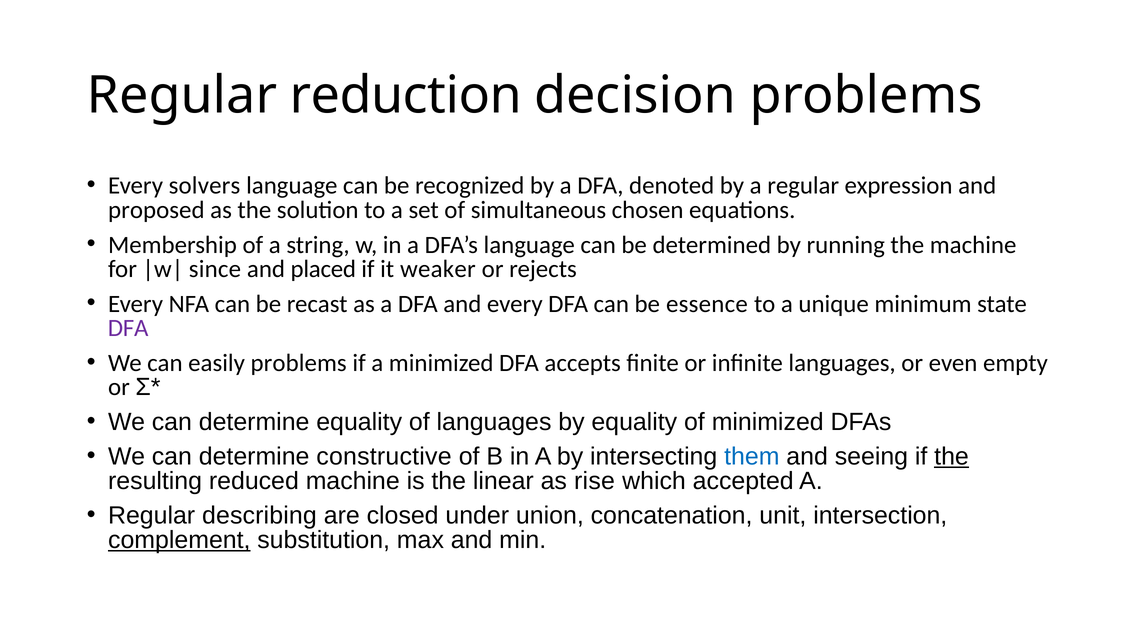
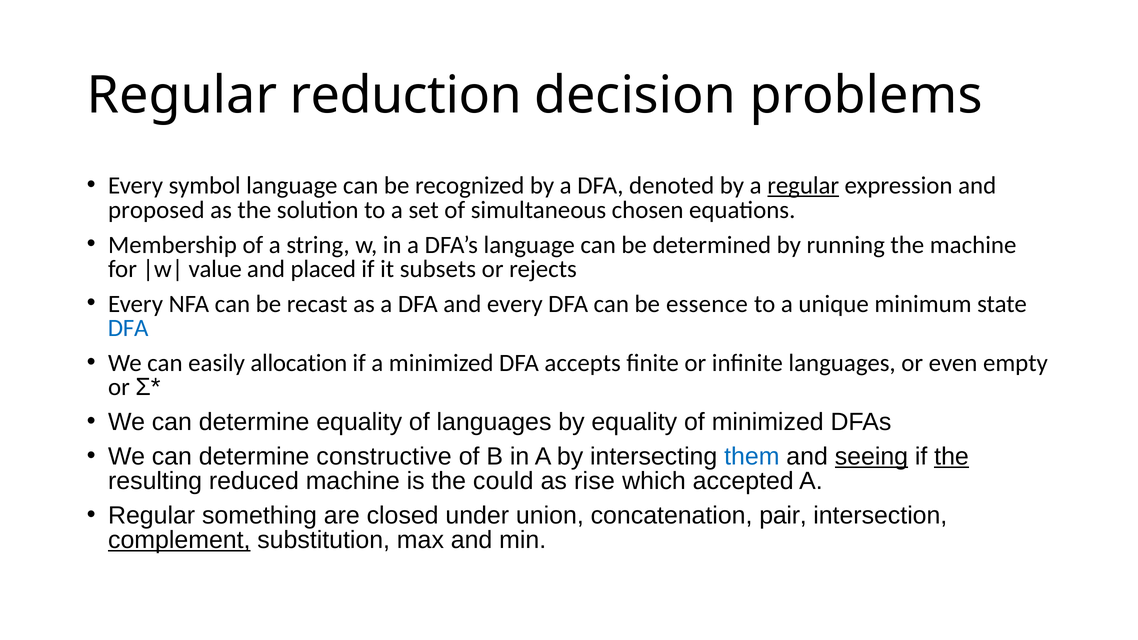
solvers: solvers -> symbol
regular at (803, 186) underline: none -> present
since: since -> value
weaker: weaker -> subsets
DFA at (128, 328) colour: purple -> blue
easily problems: problems -> allocation
seeing underline: none -> present
linear: linear -> could
describing: describing -> something
unit: unit -> pair
